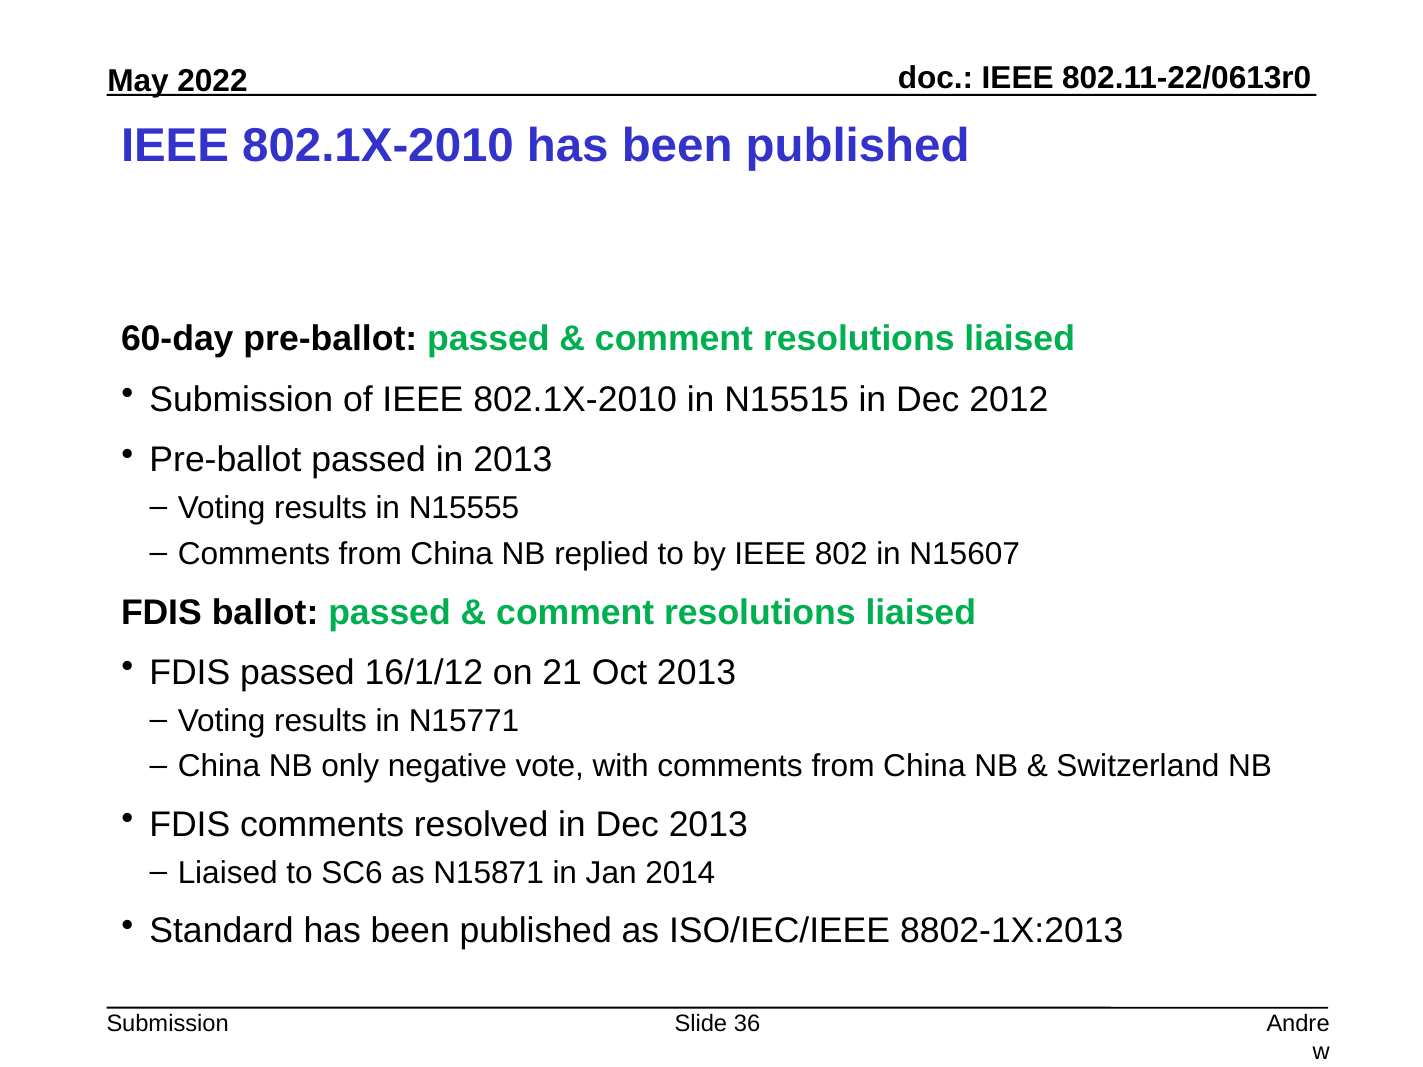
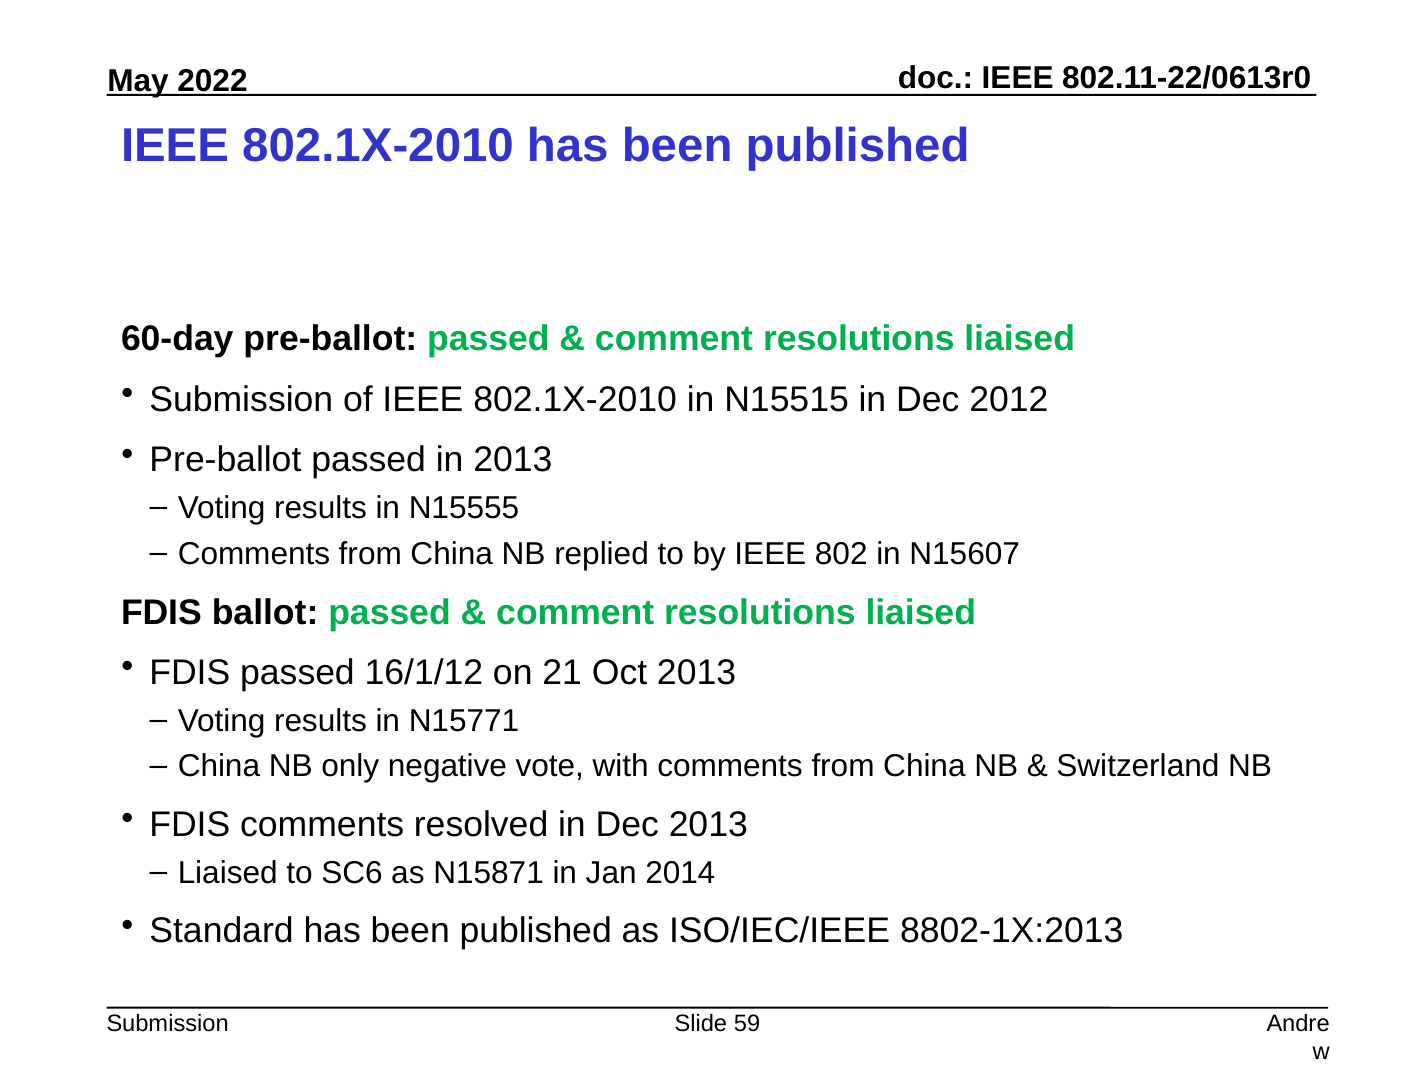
36: 36 -> 59
